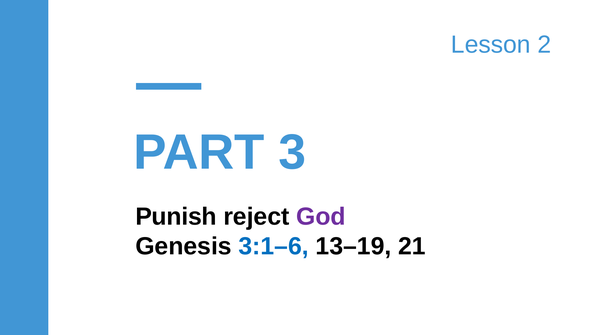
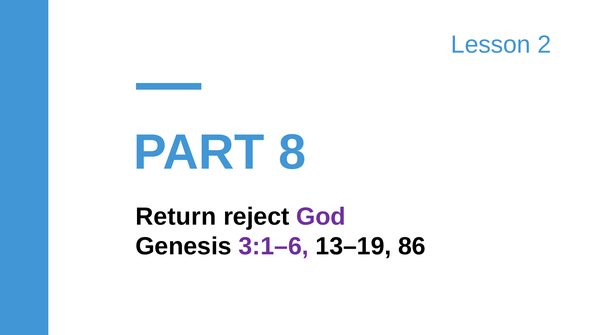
3: 3 -> 8
Punish: Punish -> Return
3:1–6 colour: blue -> purple
21: 21 -> 86
